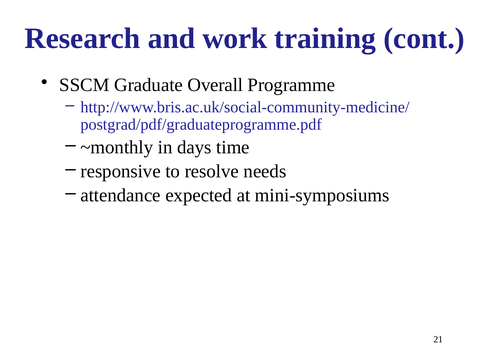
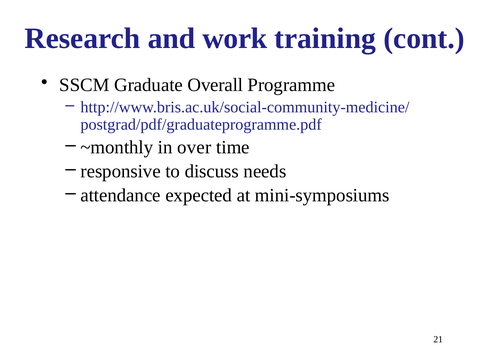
days: days -> over
resolve: resolve -> discuss
